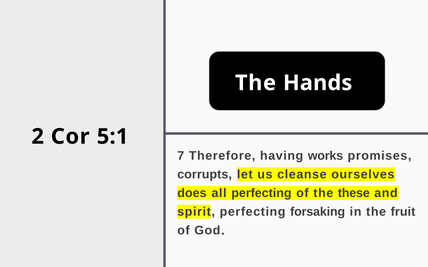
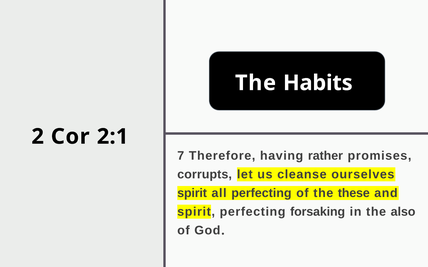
Hands: Hands -> Habits
5:1: 5:1 -> 2:1
works: works -> rather
does at (192, 193): does -> spirit
fruit: fruit -> also
